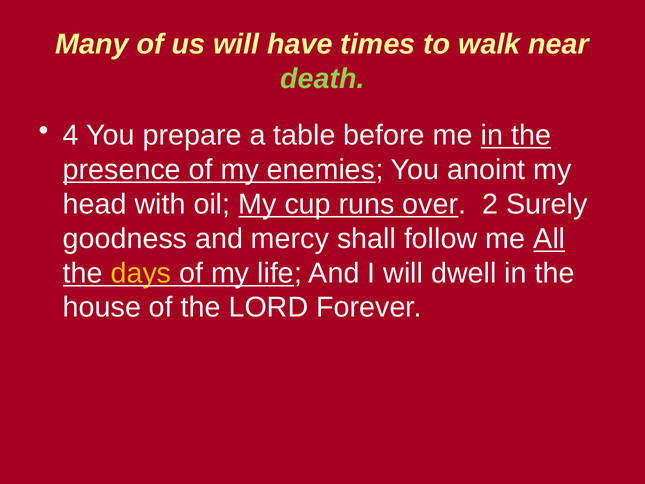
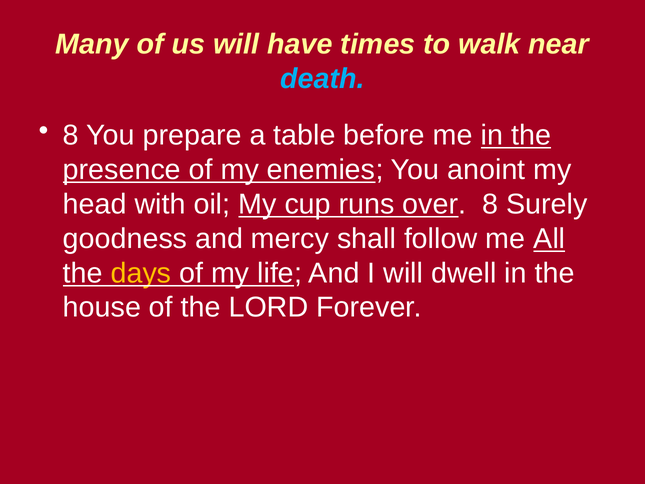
death colour: light green -> light blue
4 at (71, 135): 4 -> 8
over 2: 2 -> 8
